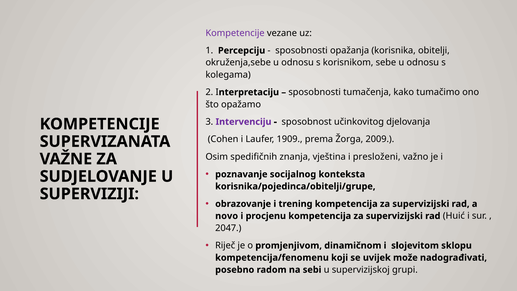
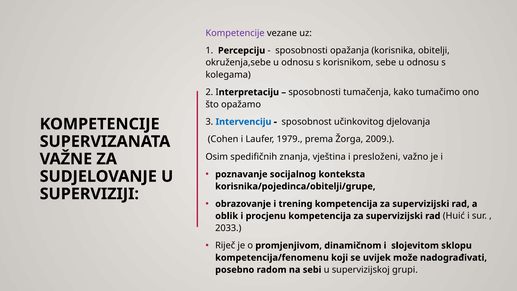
Intervenciju colour: purple -> blue
1909: 1909 -> 1979
novo: novo -> oblik
2047: 2047 -> 2033
